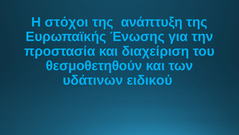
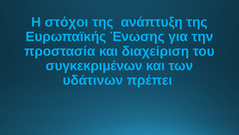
θεσμοθετηθούν: θεσμοθετηθούν -> συγκεκριμένων
ειδικού: ειδικού -> πρέπει
